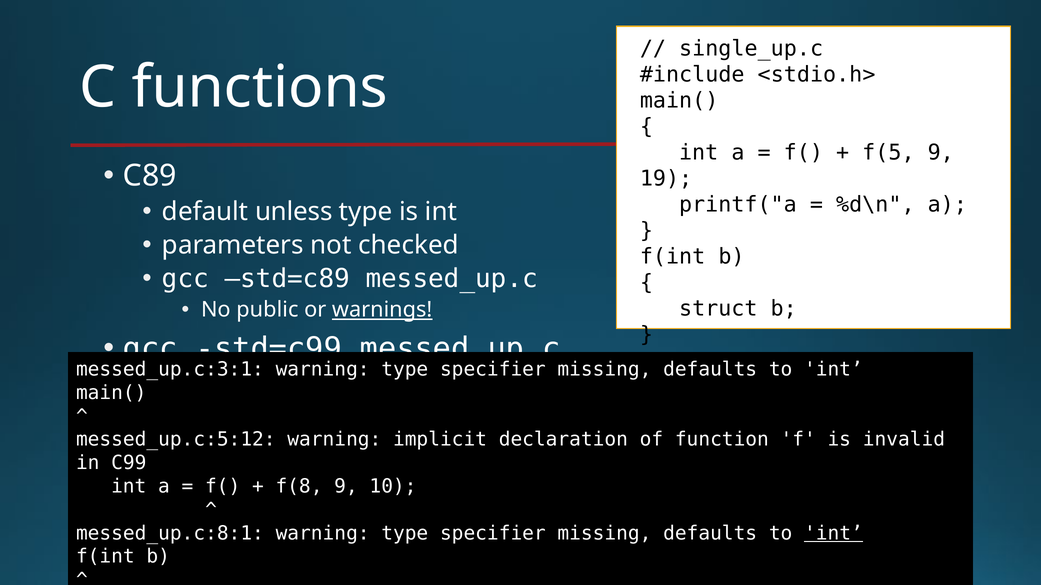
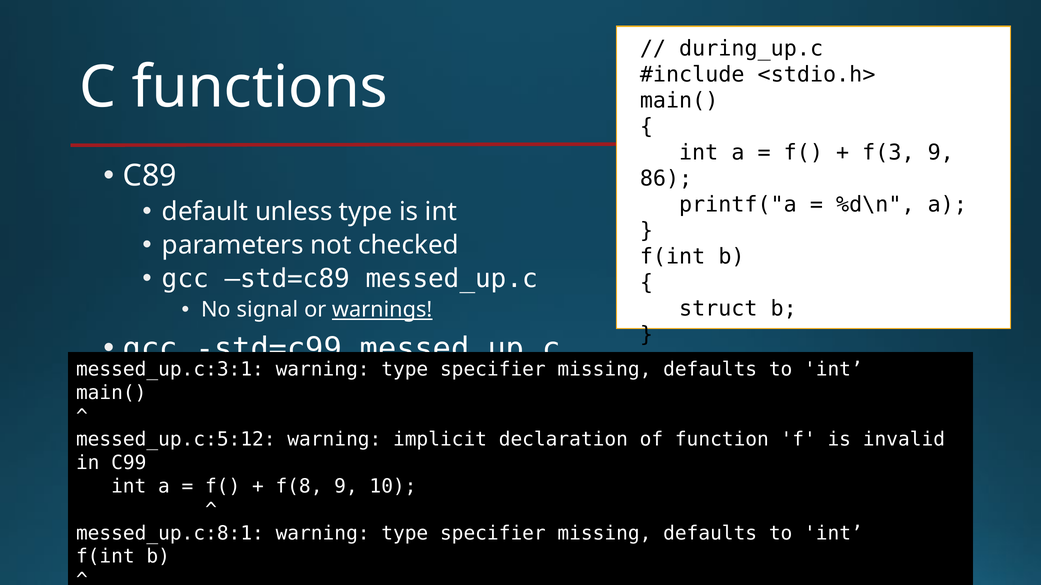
single_up.c: single_up.c -> during_up.c
f(5: f(5 -> f(3
19: 19 -> 86
public: public -> signal
int at (833, 534) underline: present -> none
